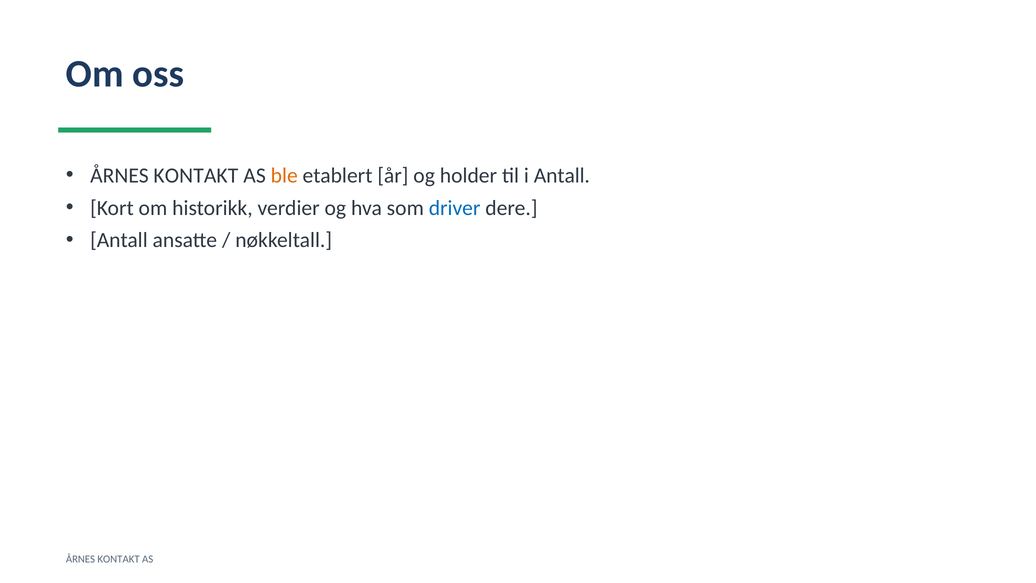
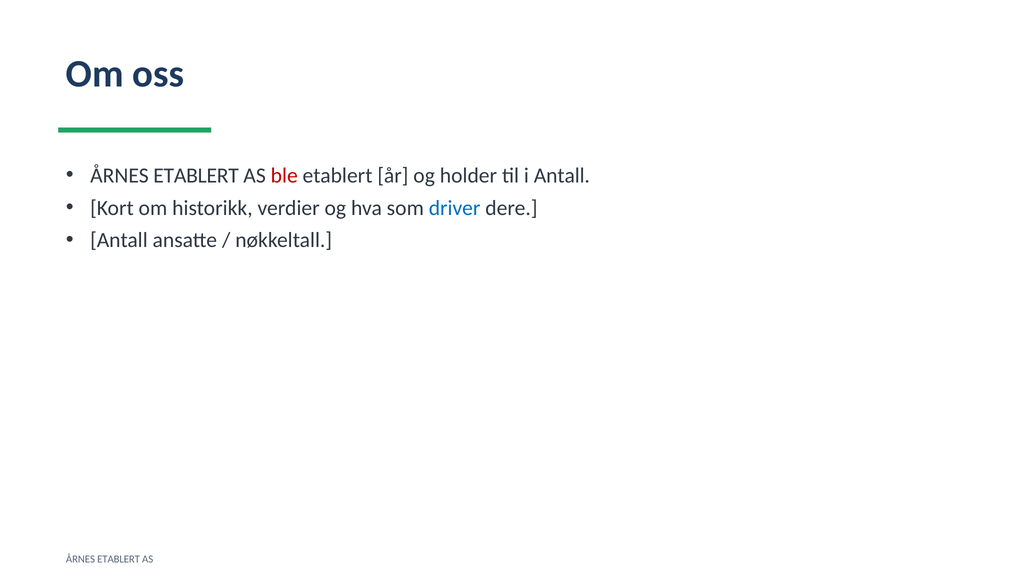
KONTAKT at (196, 175): KONTAKT -> ETABLERT
ble colour: orange -> red
KONTAKT at (119, 559): KONTAKT -> ETABLERT
